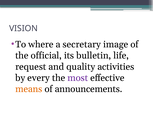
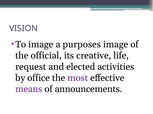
To where: where -> image
secretary: secretary -> purposes
bulletin: bulletin -> creative
quality: quality -> elected
every: every -> office
means colour: orange -> purple
